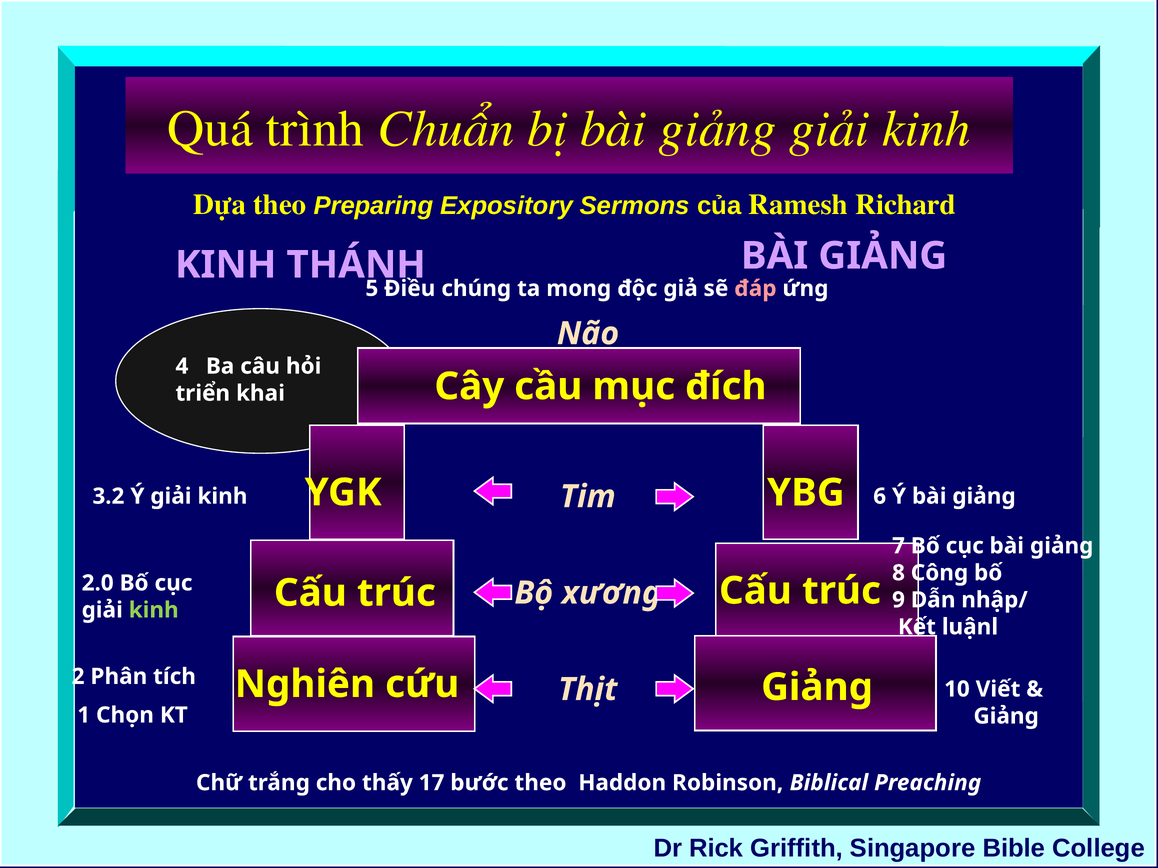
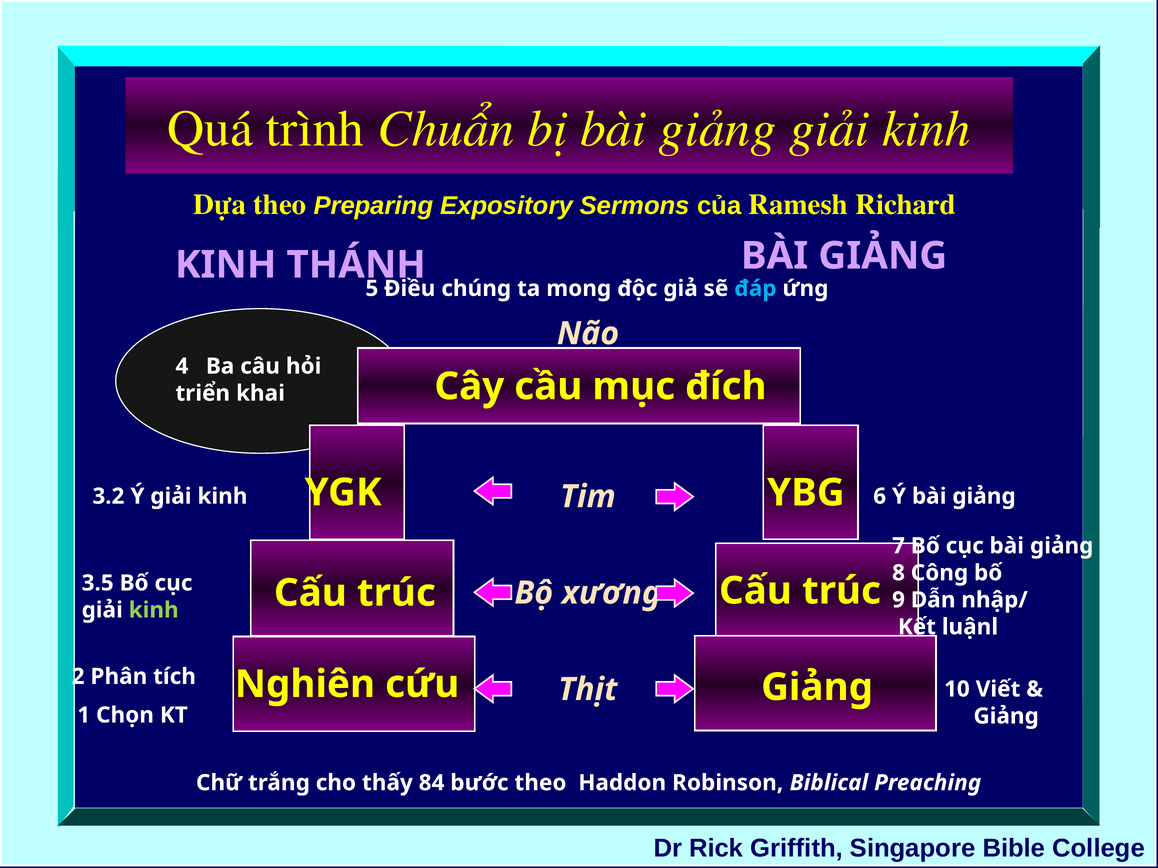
đáp colour: pink -> light blue
2.0: 2.0 -> 3.5
17: 17 -> 84
